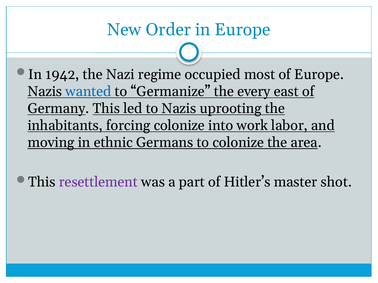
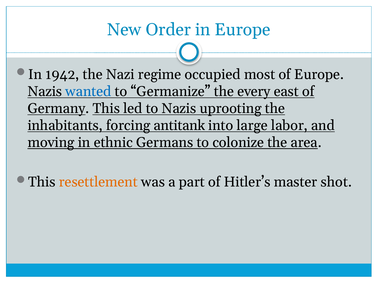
forcing colonize: colonize -> antitank
work: work -> large
resettlement colour: purple -> orange
